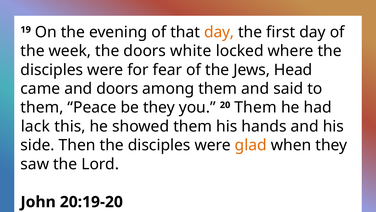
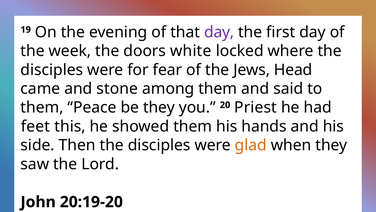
day at (219, 32) colour: orange -> purple
and doors: doors -> stone
20 Them: Them -> Priest
lack: lack -> feet
